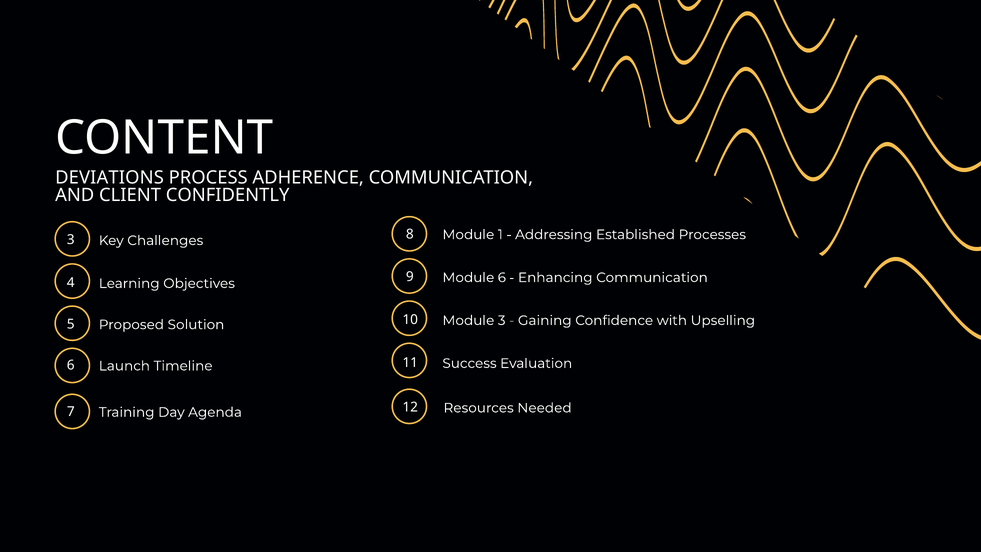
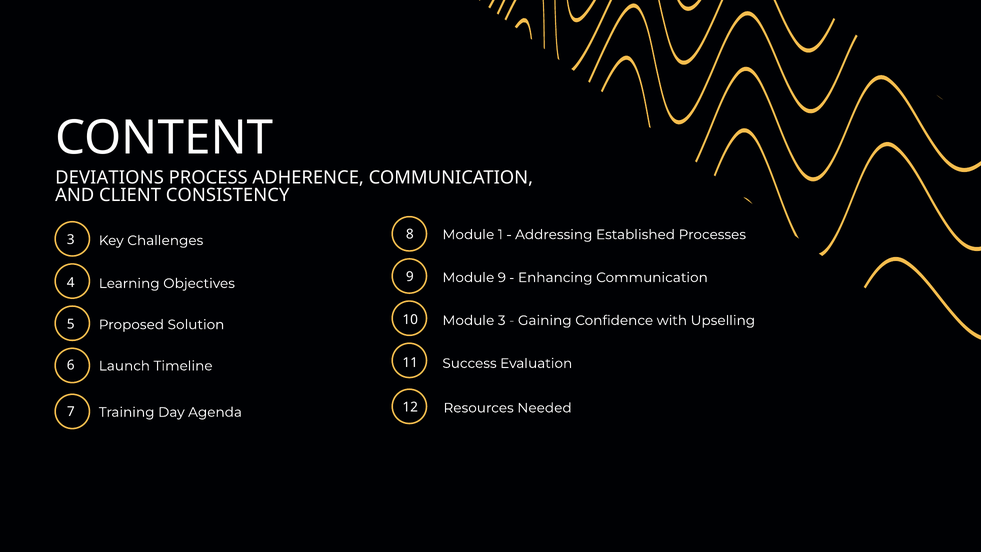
CONFIDENTLY: CONFIDENTLY -> CONSISTENCY
Module 6: 6 -> 9
